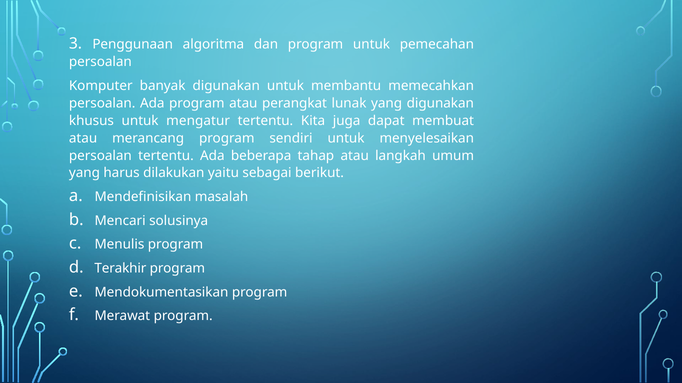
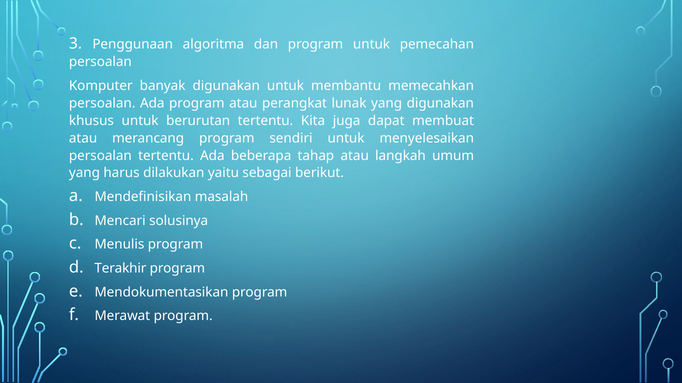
mengatur: mengatur -> berurutan
